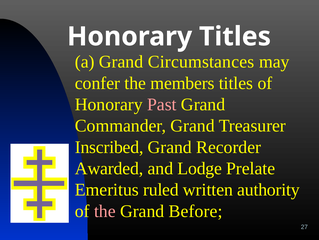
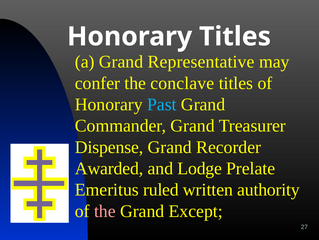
Circumstances: Circumstances -> Representative
members: members -> conclave
Past colour: pink -> light blue
Inscribed: Inscribed -> Dispense
Before: Before -> Except
